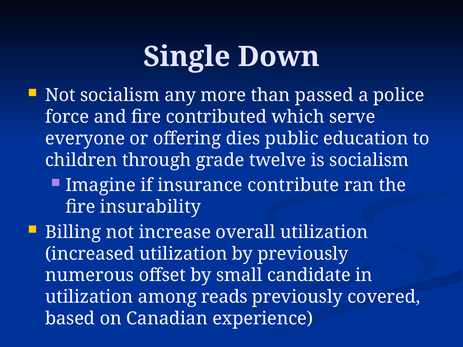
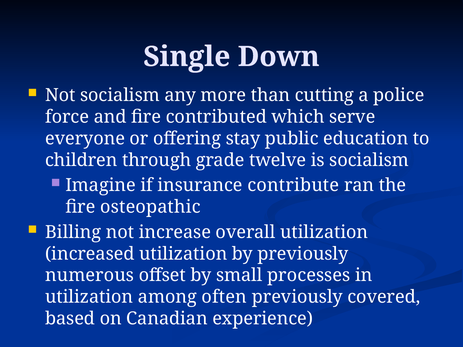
passed: passed -> cutting
dies: dies -> stay
insurability: insurability -> osteopathic
candidate: candidate -> processes
reads: reads -> often
